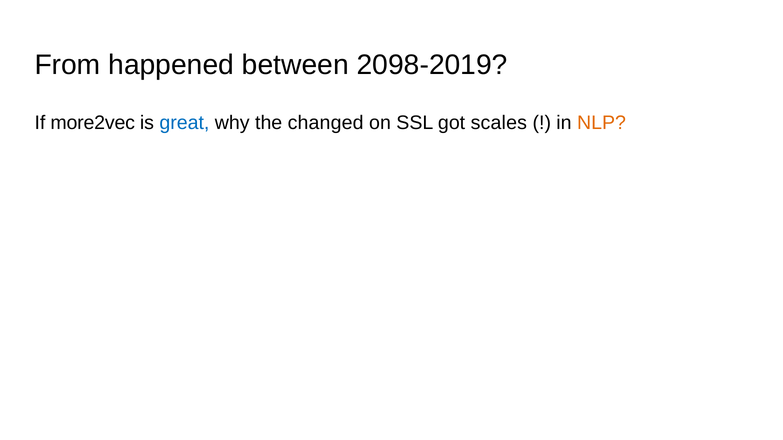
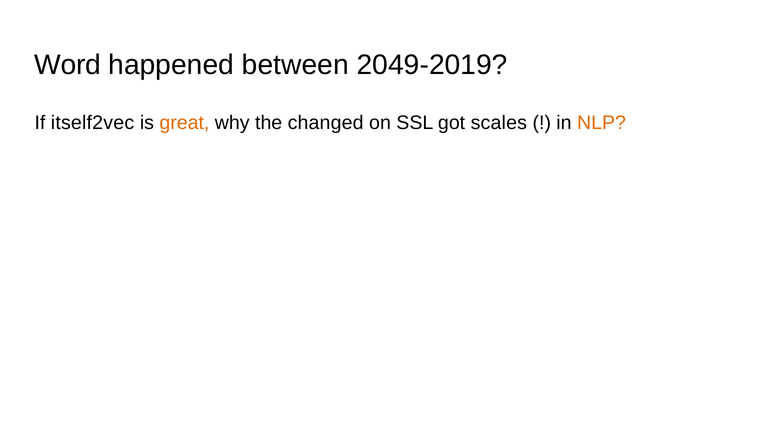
From: From -> Word
2098-2019: 2098-2019 -> 2049-2019
more2vec: more2vec -> itself2vec
great colour: blue -> orange
